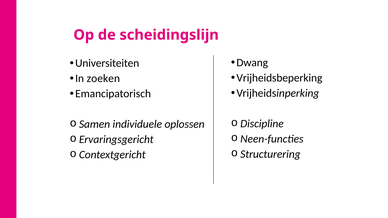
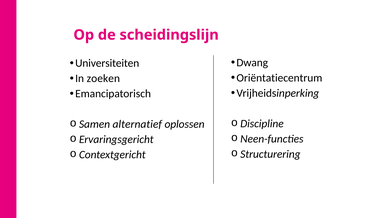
Vrijheidsbeperking: Vrijheidsbeperking -> Oriëntatiecentrum
individuele: individuele -> alternatief
